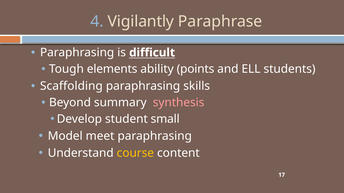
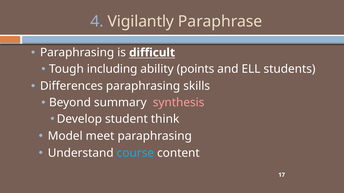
elements: elements -> including
Scaffolding: Scaffolding -> Differences
small: small -> think
course colour: yellow -> light blue
